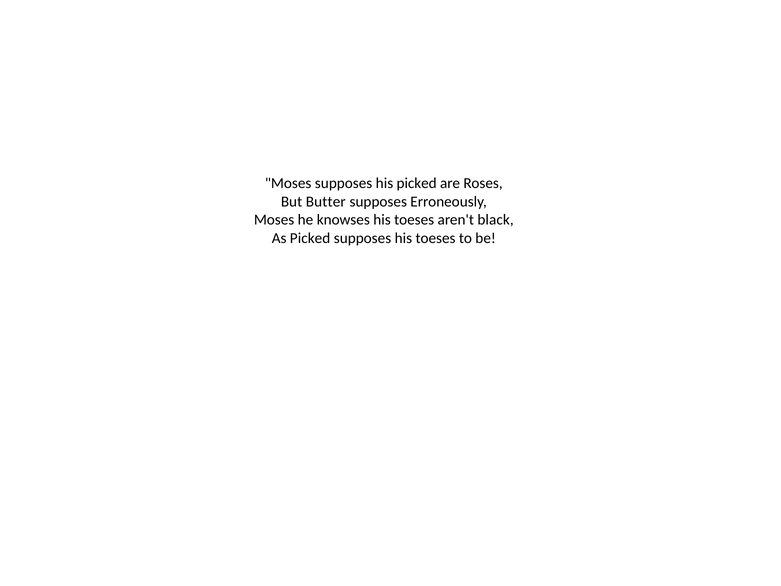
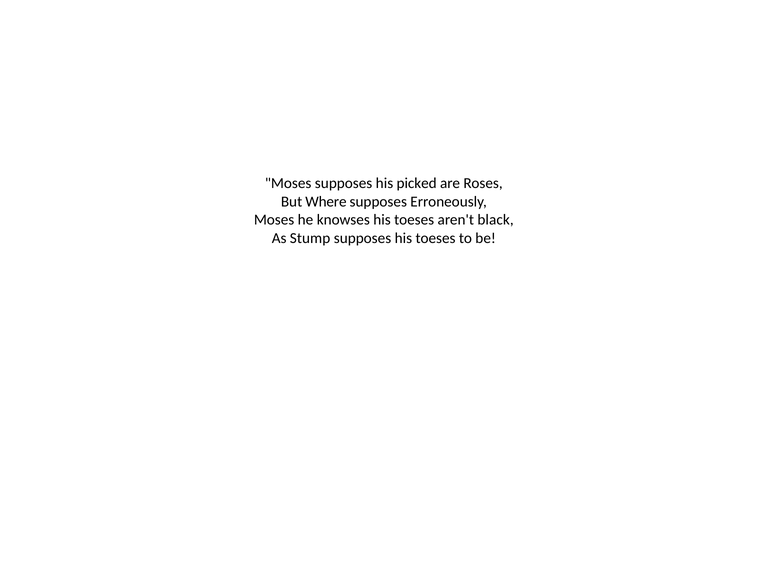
Butter: Butter -> Where
As Picked: Picked -> Stump
